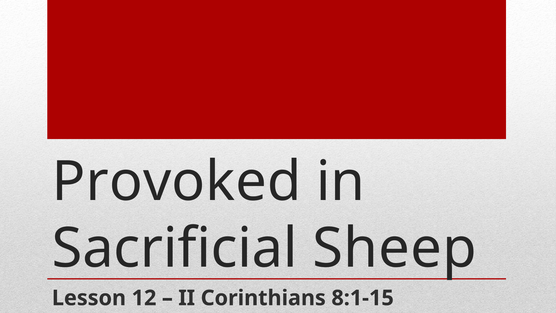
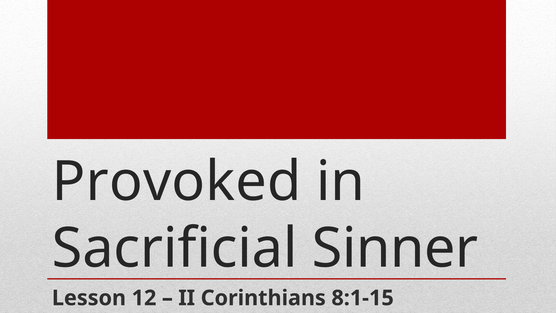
Sheep: Sheep -> Sinner
